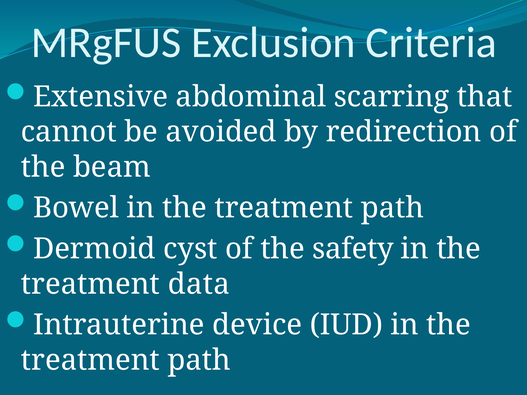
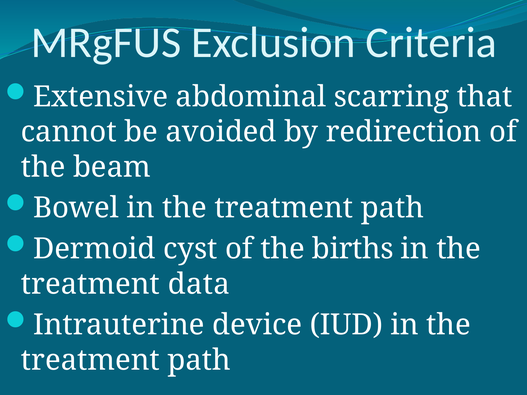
safety: safety -> births
